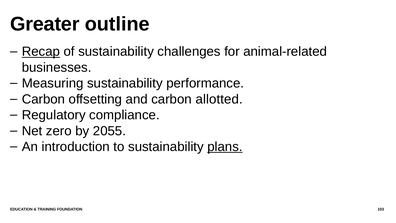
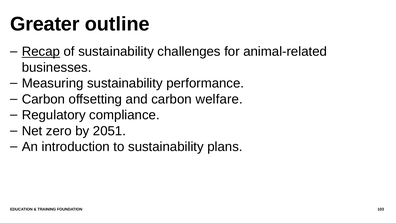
allotted: allotted -> welfare
2055: 2055 -> 2051
plans underline: present -> none
